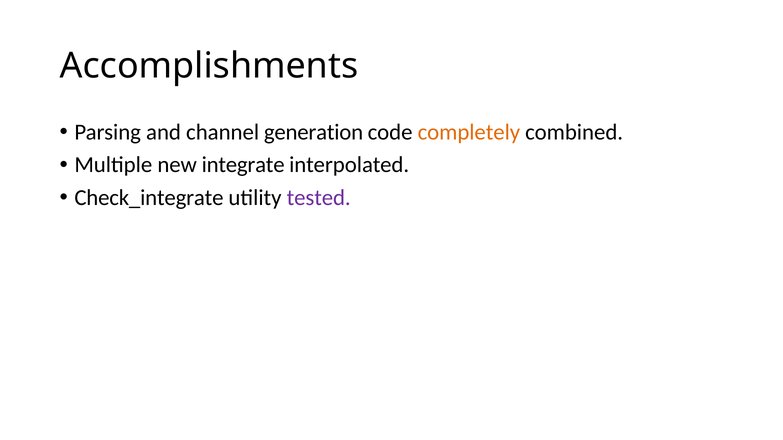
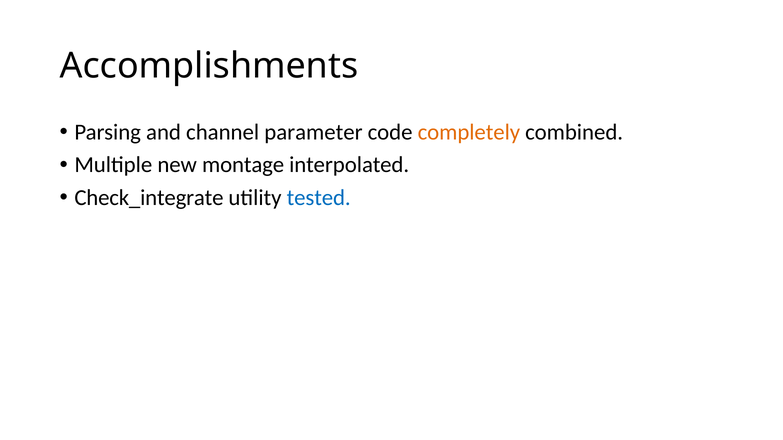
generation: generation -> parameter
integrate: integrate -> montage
tested colour: purple -> blue
